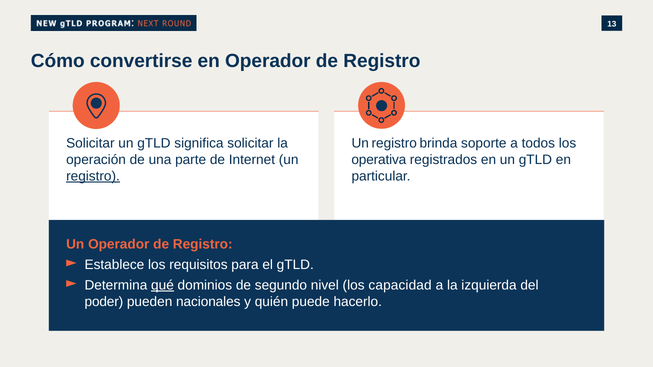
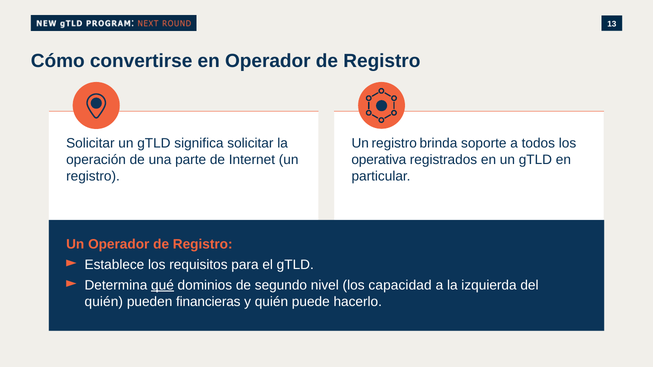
registro at (93, 176) underline: present -> none
poder at (104, 302): poder -> quién
nacionales: nacionales -> financieras
